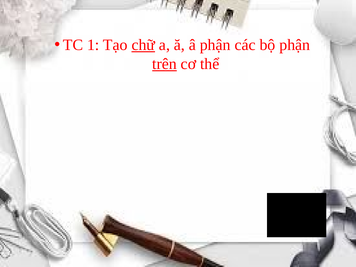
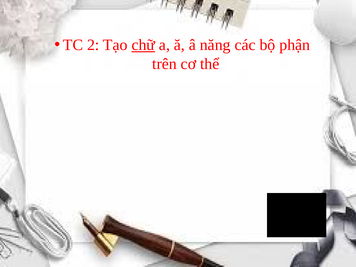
1: 1 -> 2
â phận: phận -> năng
trên underline: present -> none
